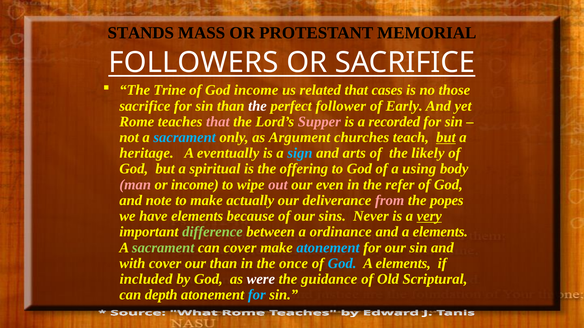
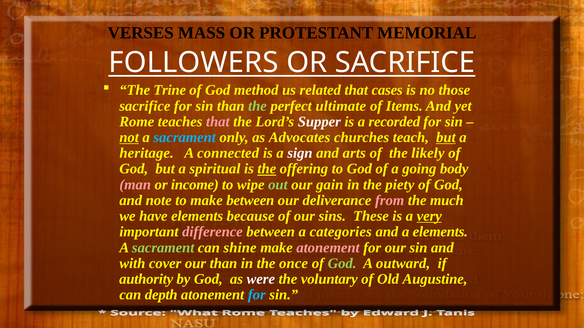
STANDS: STANDS -> VERSES
God income: income -> method
the at (257, 106) colour: white -> light green
follower: follower -> ultimate
Early: Early -> Items
Supper colour: pink -> white
not underline: none -> present
Argument: Argument -> Advocates
eventually: eventually -> connected
sign colour: light blue -> white
the at (267, 169) underline: none -> present
using: using -> going
out colour: pink -> light green
even: even -> gain
refer: refer -> piety
make actually: actually -> between
popes: popes -> much
Never: Never -> These
difference colour: light green -> pink
ordinance: ordinance -> categories
can cover: cover -> shine
atonement at (328, 248) colour: light blue -> pink
God at (342, 264) colour: light blue -> light green
elements at (403, 264): elements -> outward
included: included -> authority
guidance: guidance -> voluntary
Scriptural: Scriptural -> Augustine
